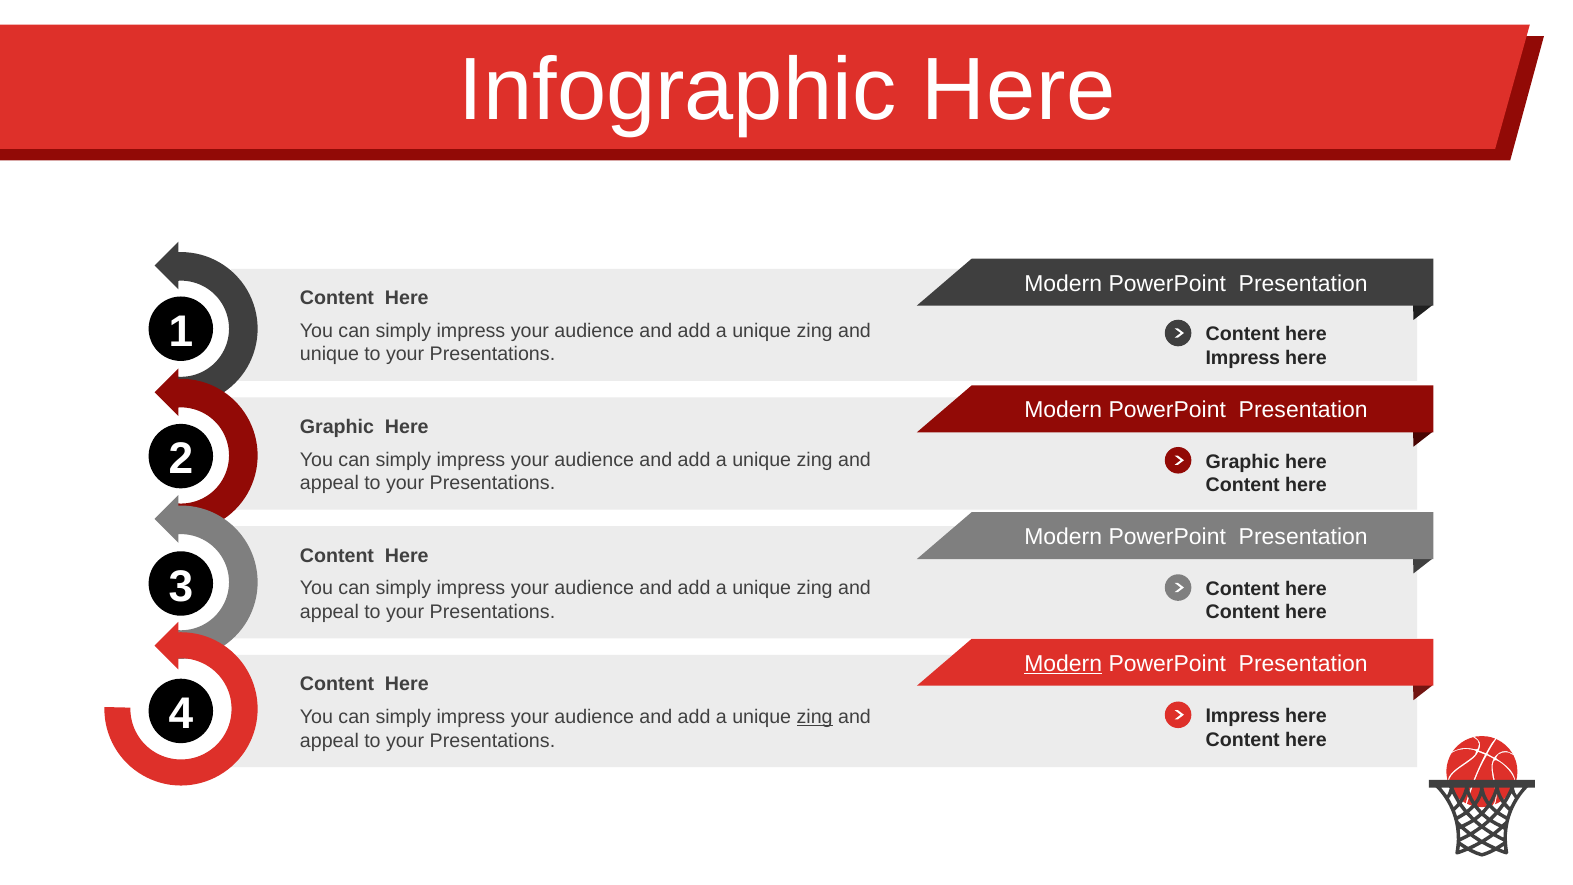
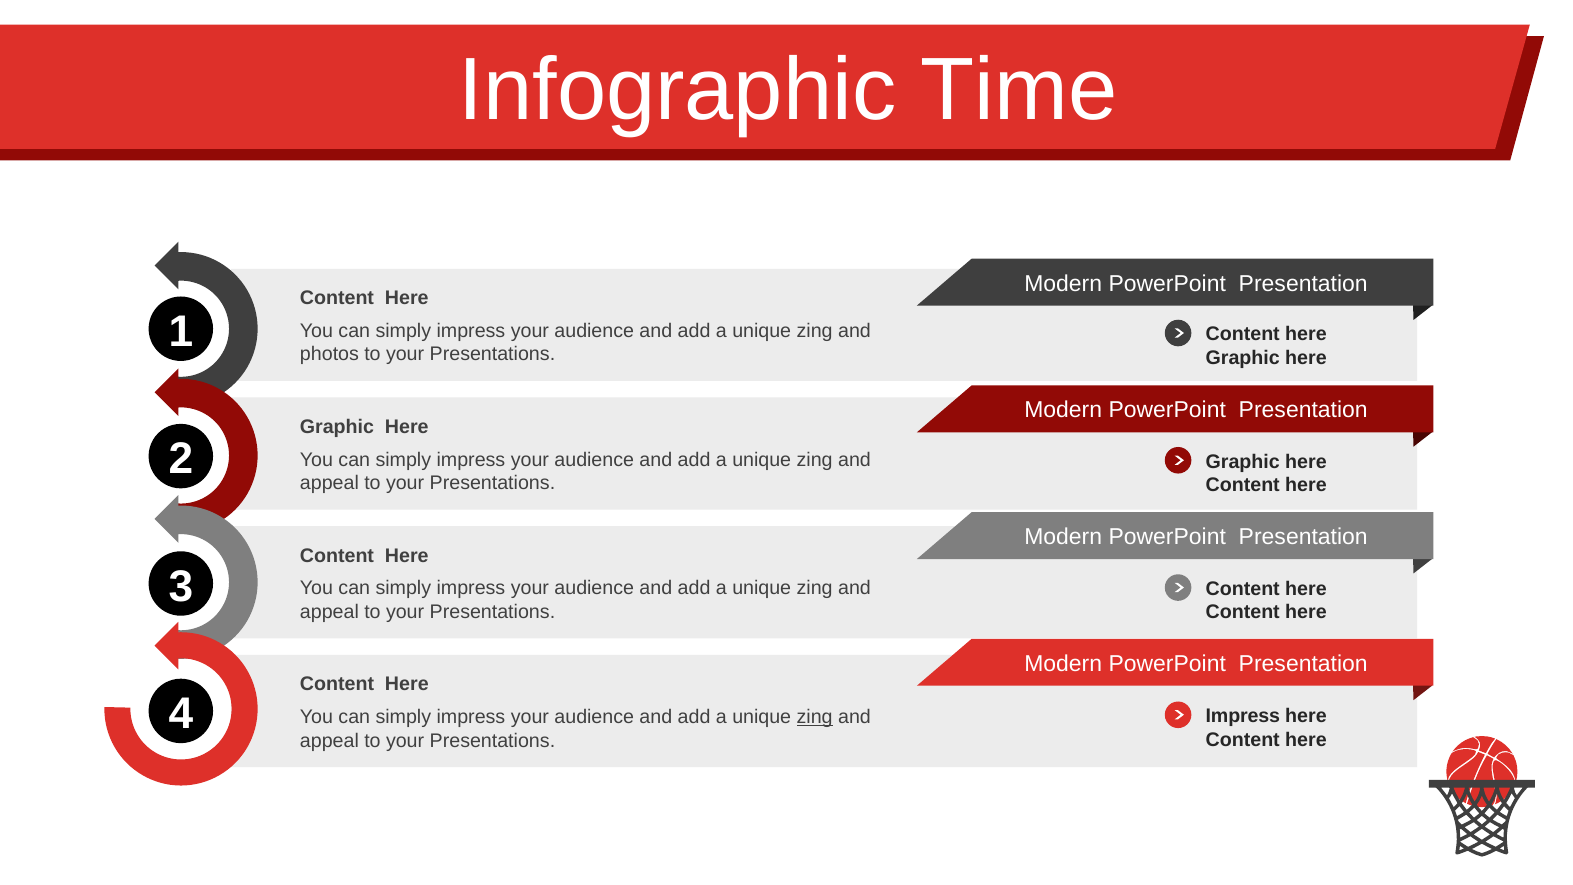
Infographic Here: Here -> Time
unique at (329, 354): unique -> photos
Impress at (1243, 358): Impress -> Graphic
Modern at (1063, 664) underline: present -> none
